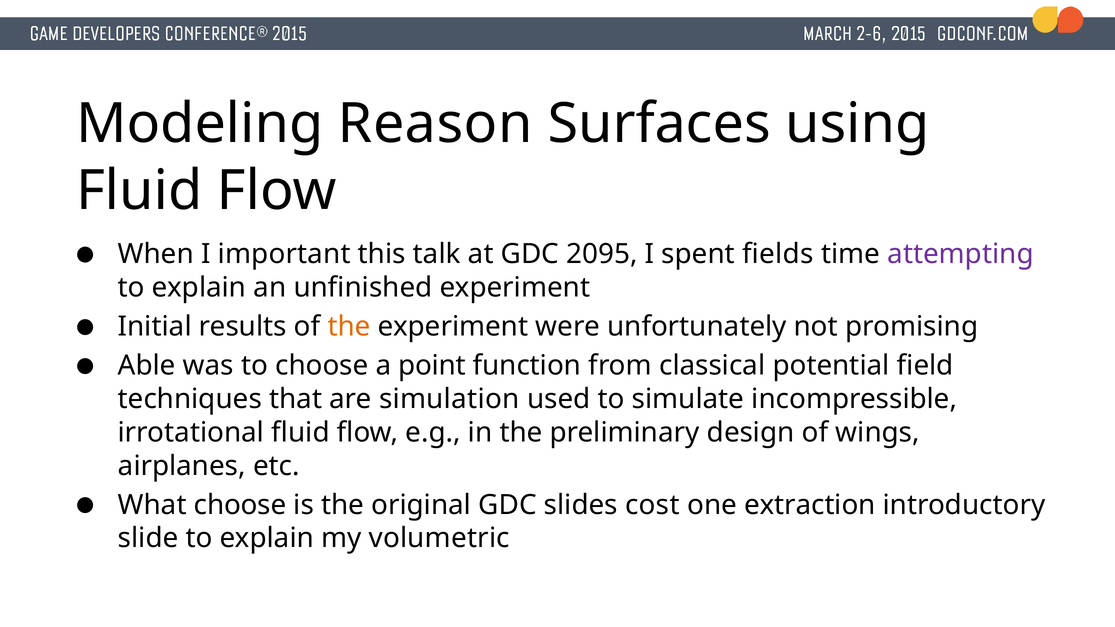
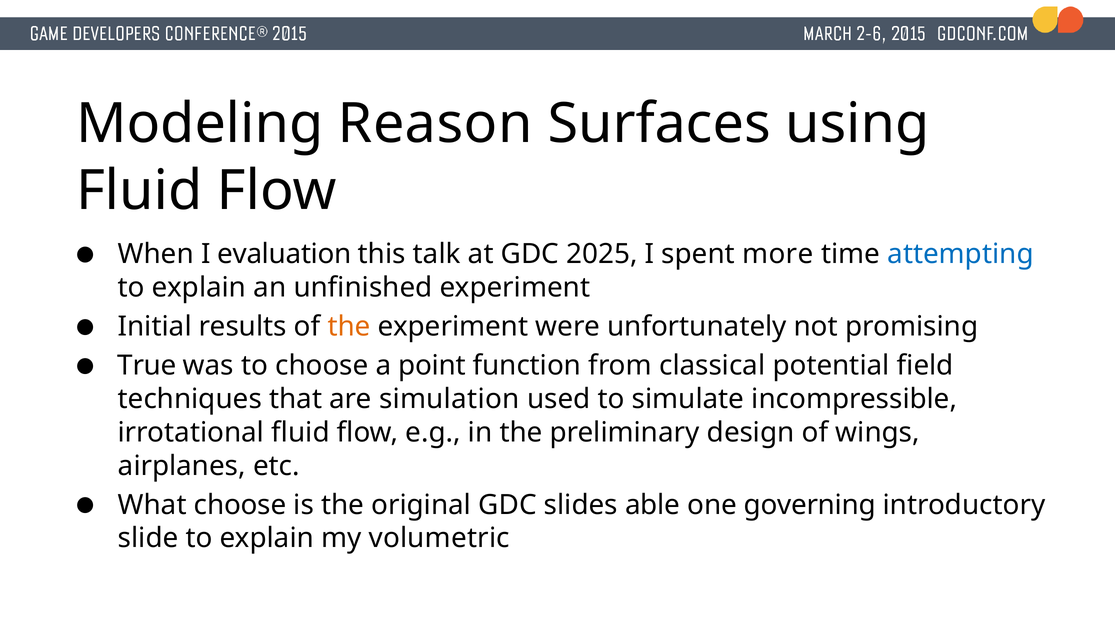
important: important -> evaluation
2095: 2095 -> 2025
fields: fields -> more
attempting colour: purple -> blue
Able: Able -> True
cost: cost -> able
extraction: extraction -> governing
